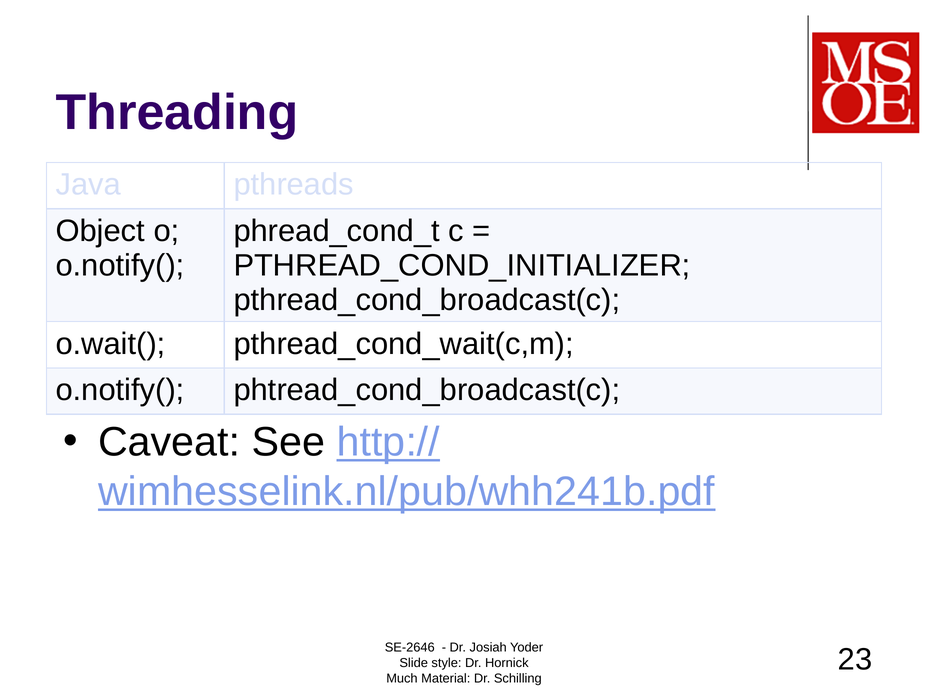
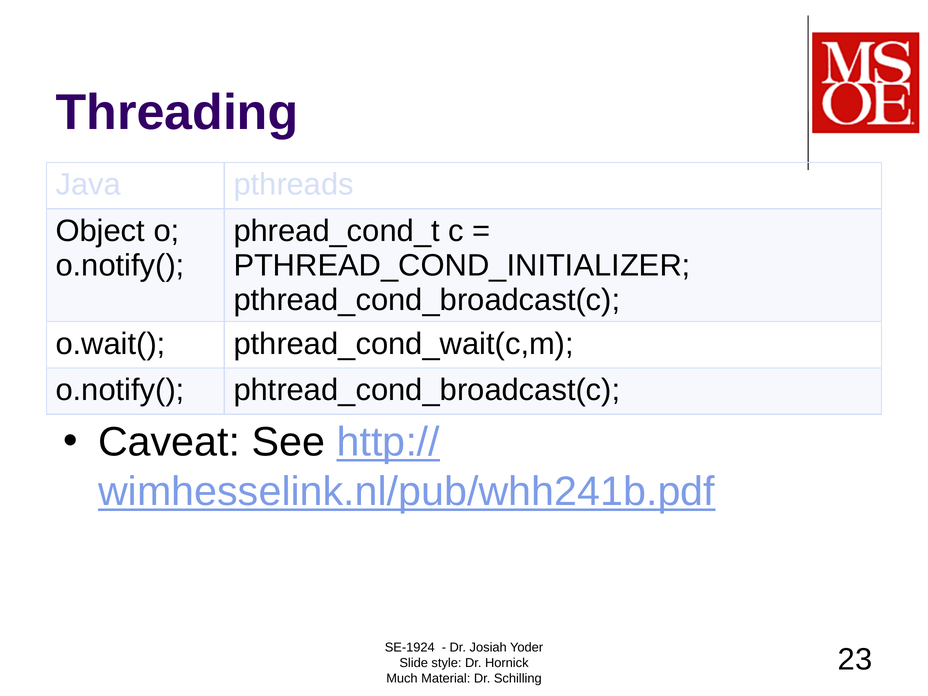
SE-2646: SE-2646 -> SE-1924
